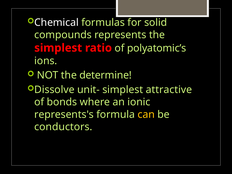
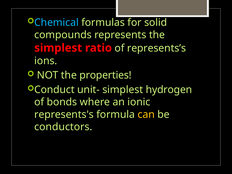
Chemical colour: white -> light blue
polyatomic’s: polyatomic’s -> represents’s
determine: determine -> properties
Dissolve: Dissolve -> Conduct
attractive: attractive -> hydrogen
